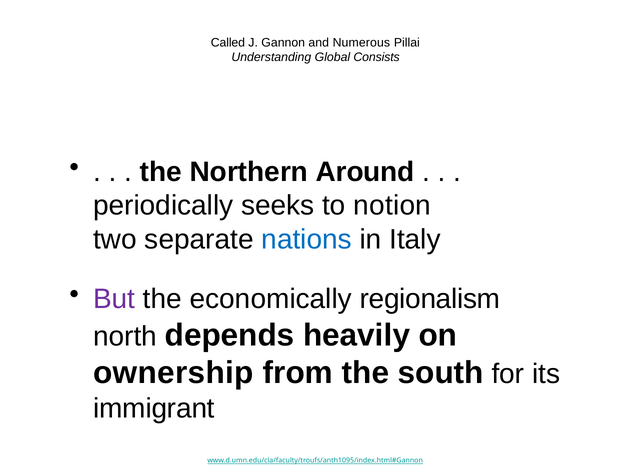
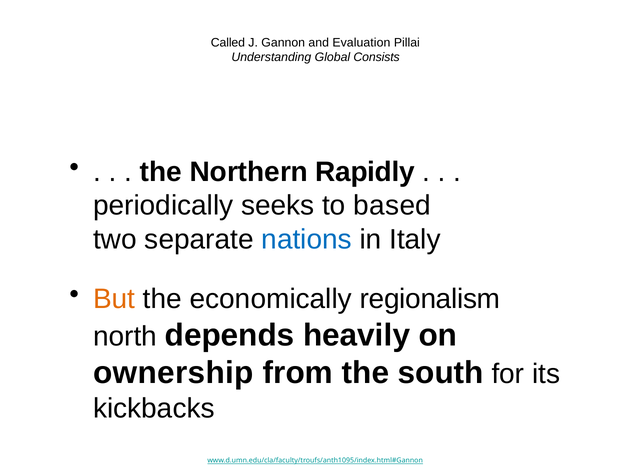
Numerous: Numerous -> Evaluation
Around: Around -> Rapidly
notion: notion -> based
But colour: purple -> orange
immigrant: immigrant -> kickbacks
